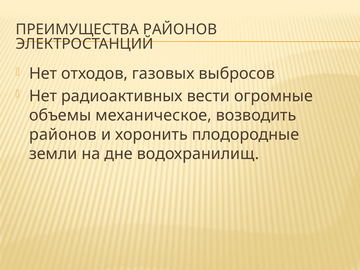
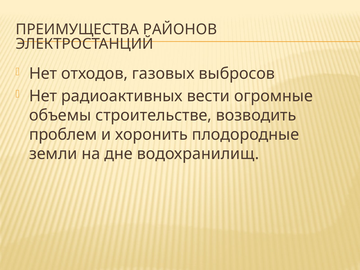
механическое: механическое -> строительстве
районов at (63, 135): районов -> проблем
